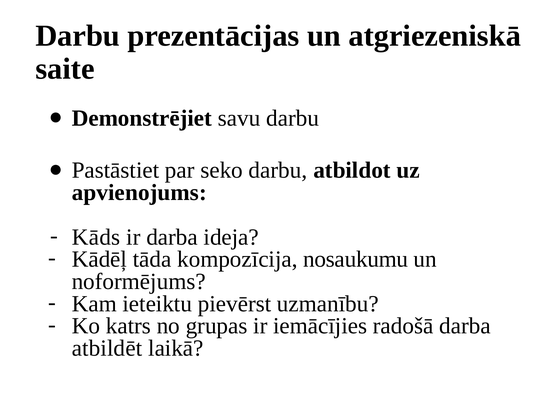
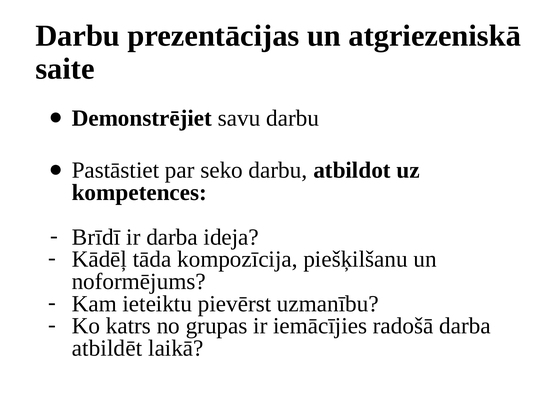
apvienojums: apvienojums -> kompetences
Kāds: Kāds -> Brīdī
nosaukumu: nosaukumu -> piešķilšanu
